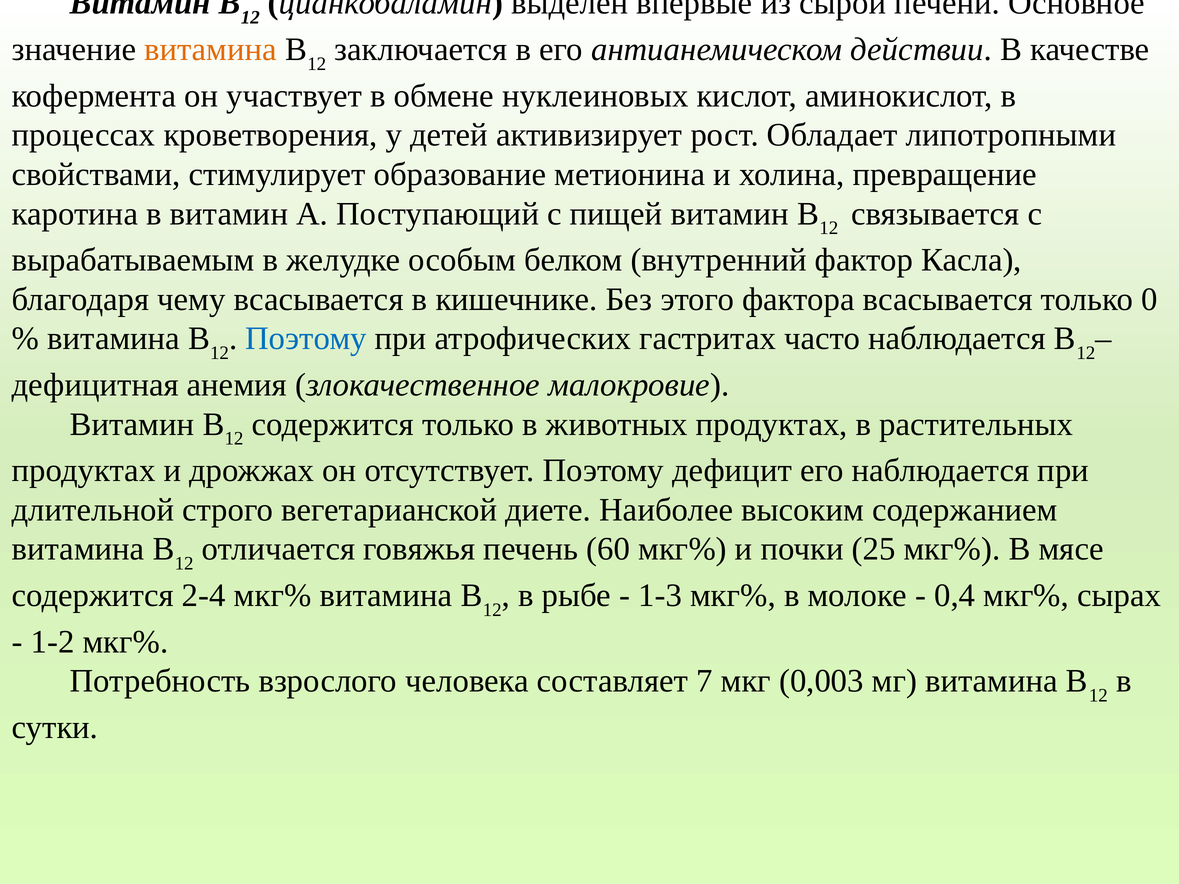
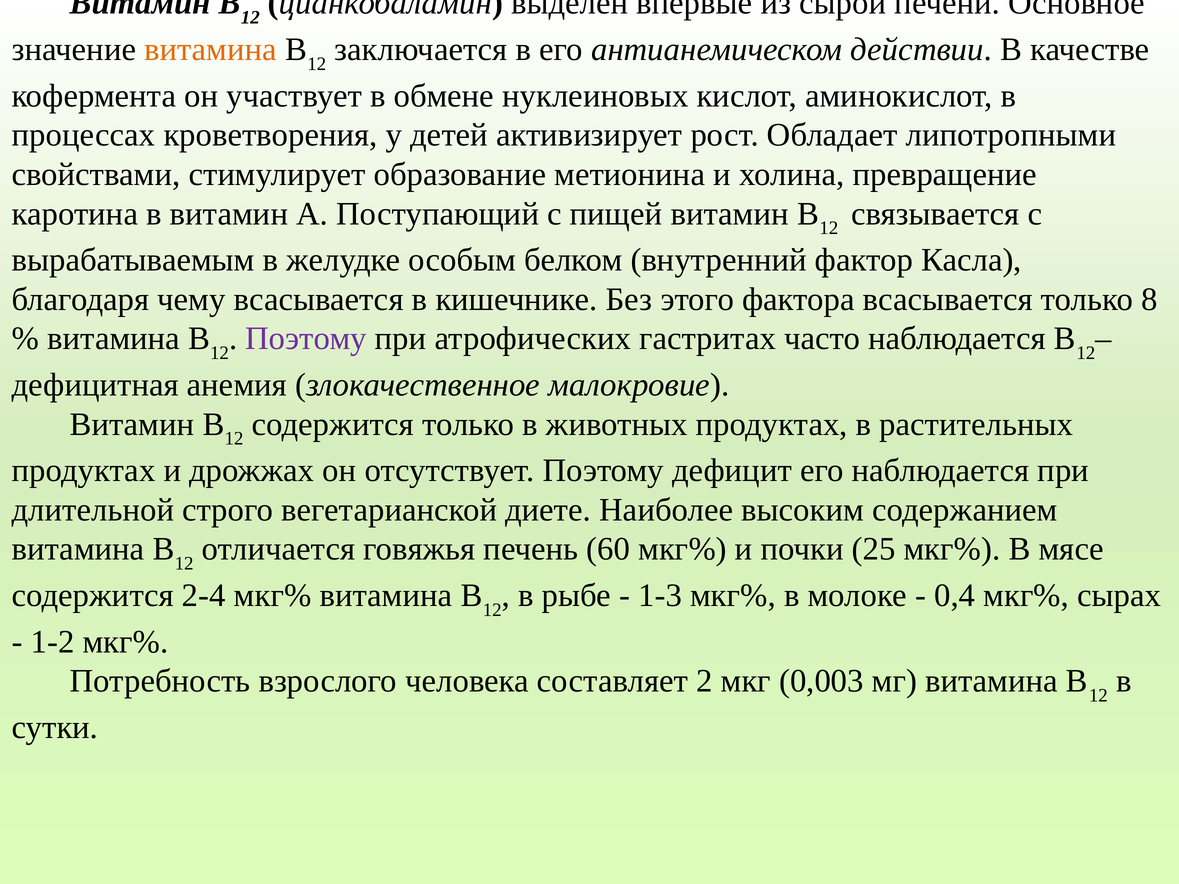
0: 0 -> 8
Поэтому at (306, 339) colour: blue -> purple
7: 7 -> 2
